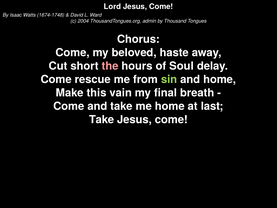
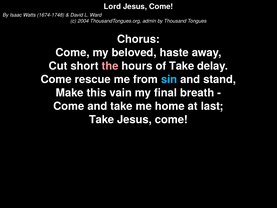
of Soul: Soul -> Take
sin colour: light green -> light blue
and home: home -> stand
